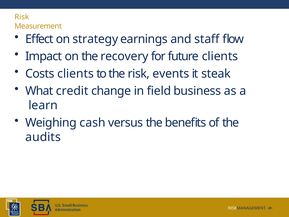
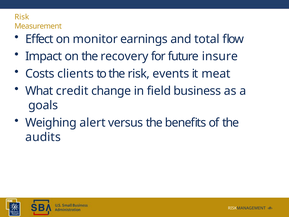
strategy: strategy -> monitor
staff: staff -> total
future clients: clients -> insure
steak: steak -> meat
learn: learn -> goals
cash: cash -> alert
